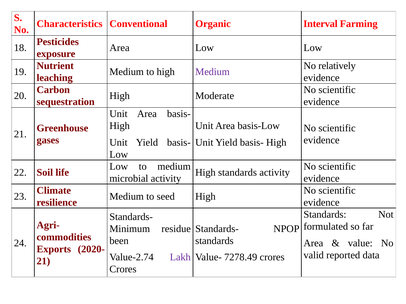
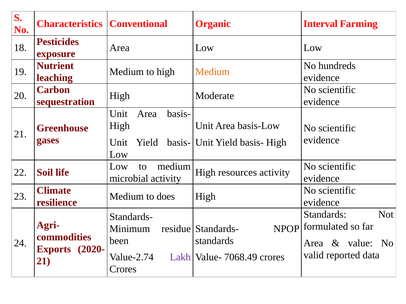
relatively: relatively -> hundreds
Medium at (212, 72) colour: purple -> orange
High standards: standards -> resources
seed: seed -> does
7278.49: 7278.49 -> 7068.49
